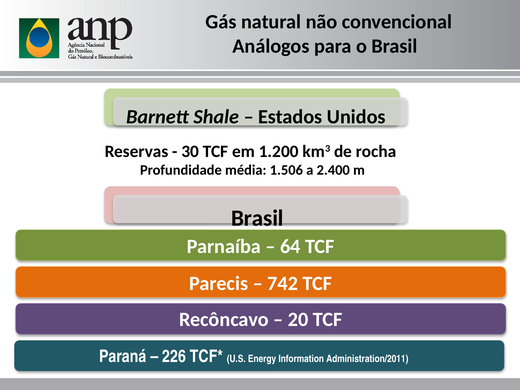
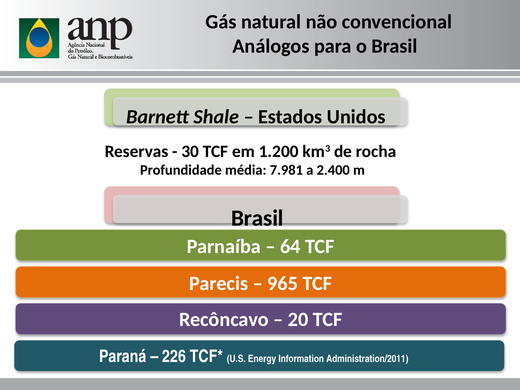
1.506: 1.506 -> 7.981
742: 742 -> 965
